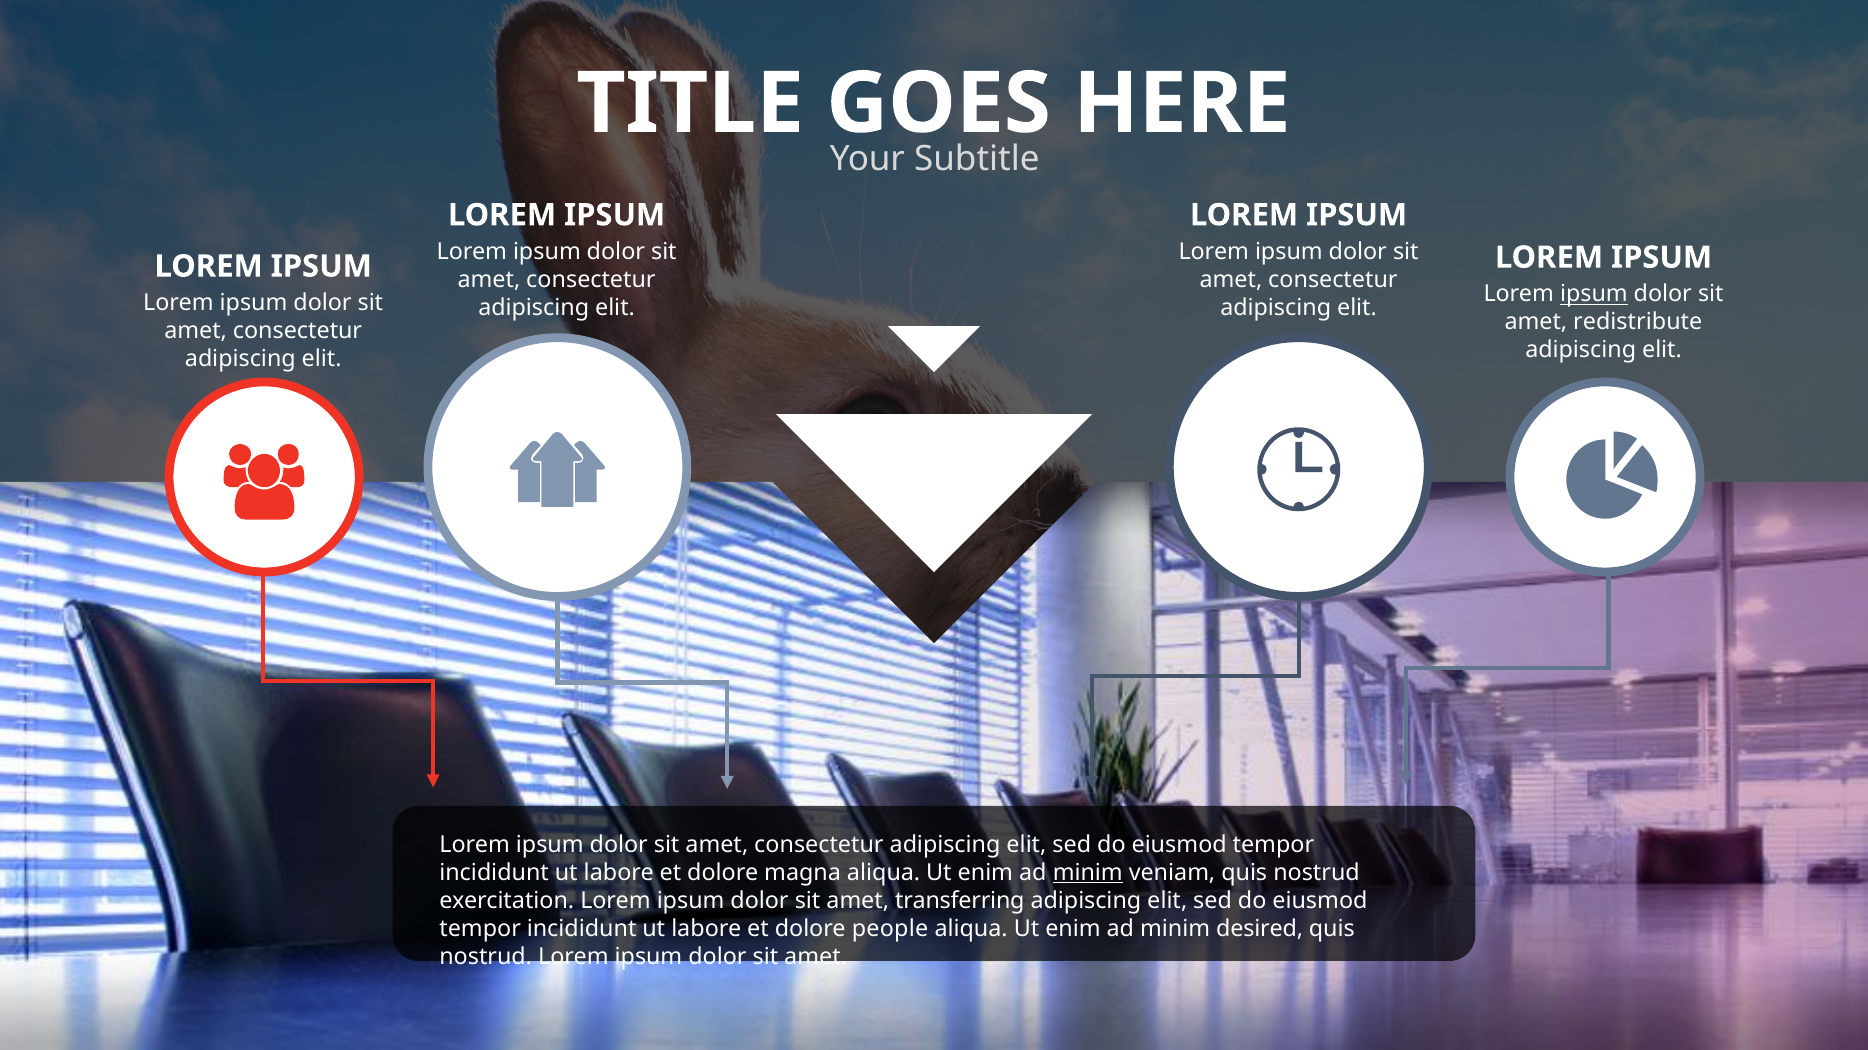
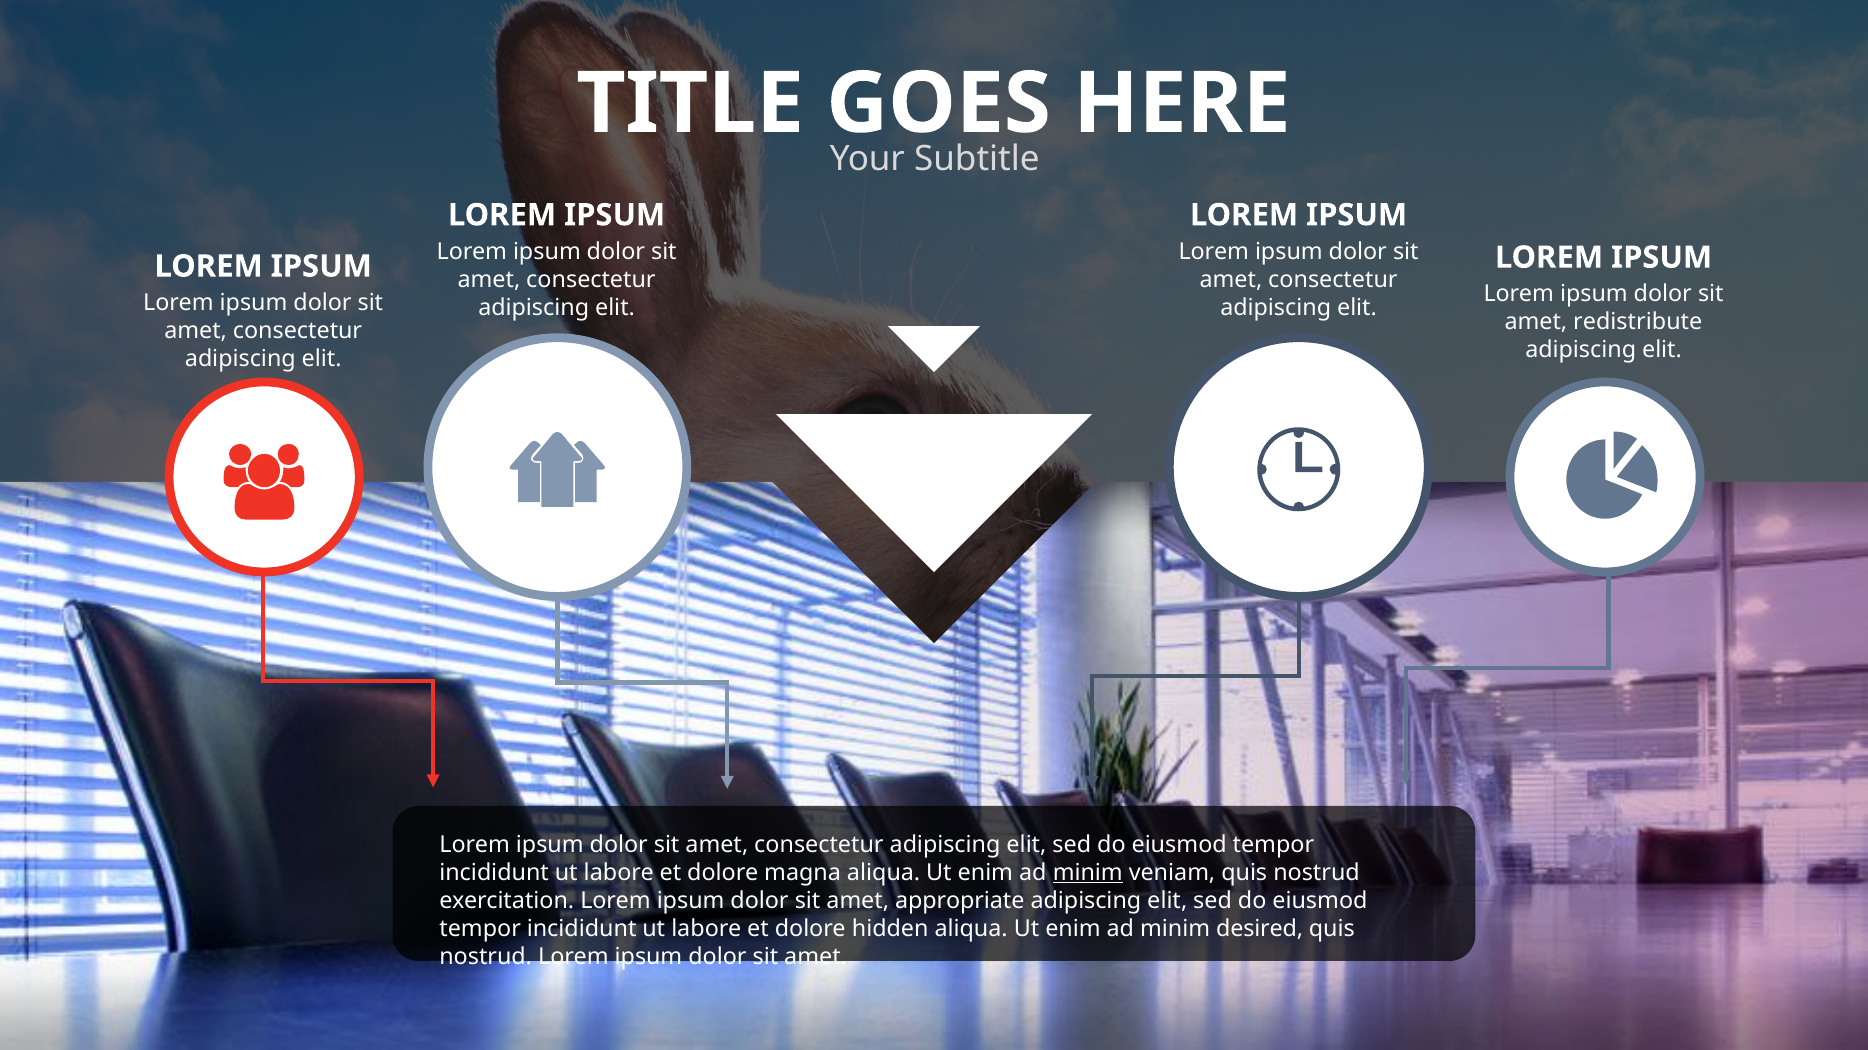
ipsum at (1594, 294) underline: present -> none
transferring: transferring -> appropriate
people: people -> hidden
